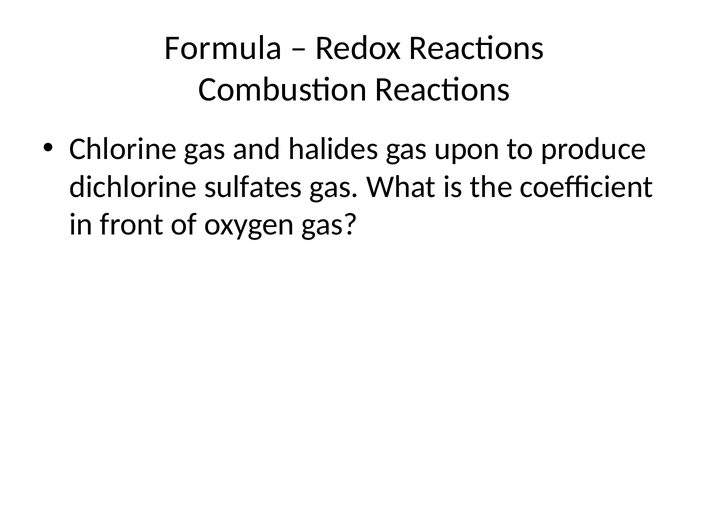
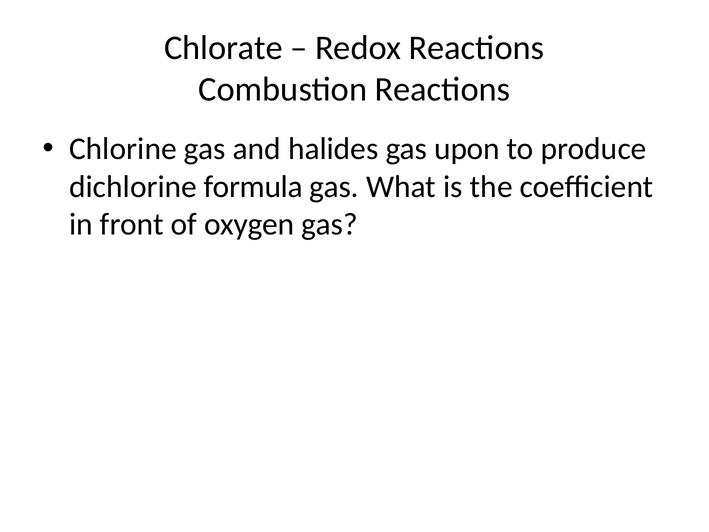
Formula: Formula -> Chlorate
sulfates: sulfates -> formula
